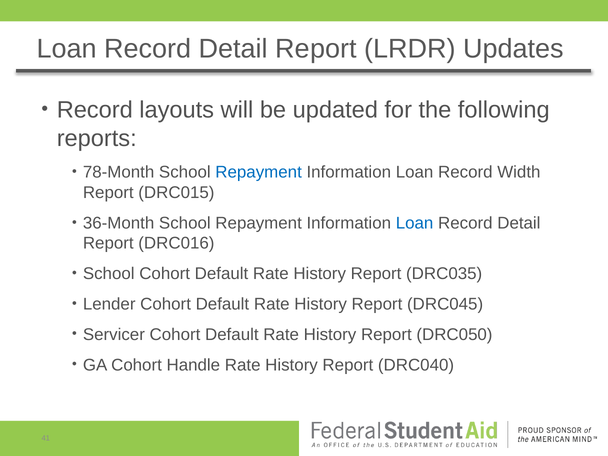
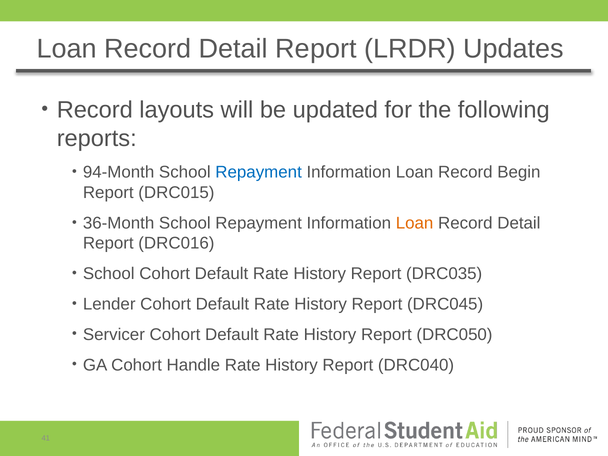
78-Month: 78-Month -> 94-Month
Width: Width -> Begin
Loan at (415, 223) colour: blue -> orange
